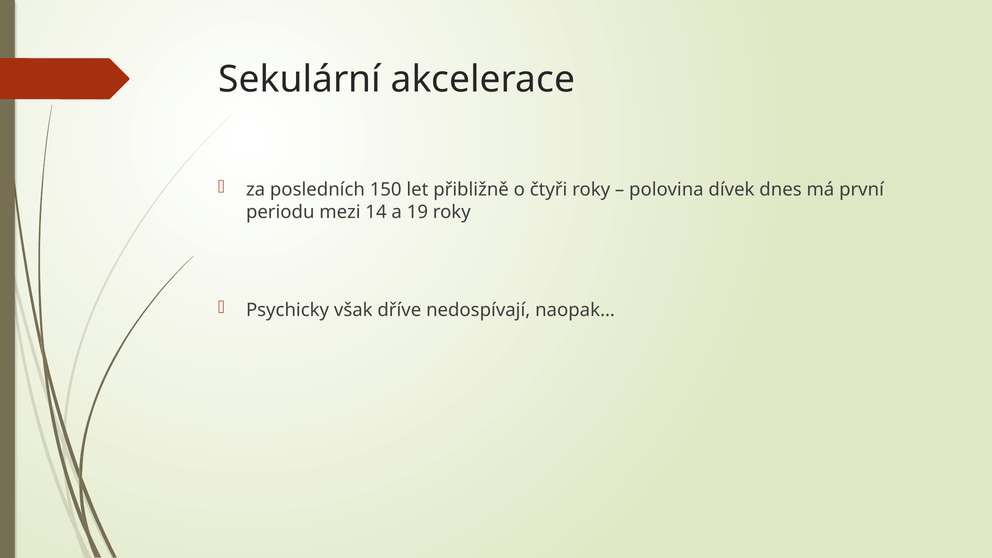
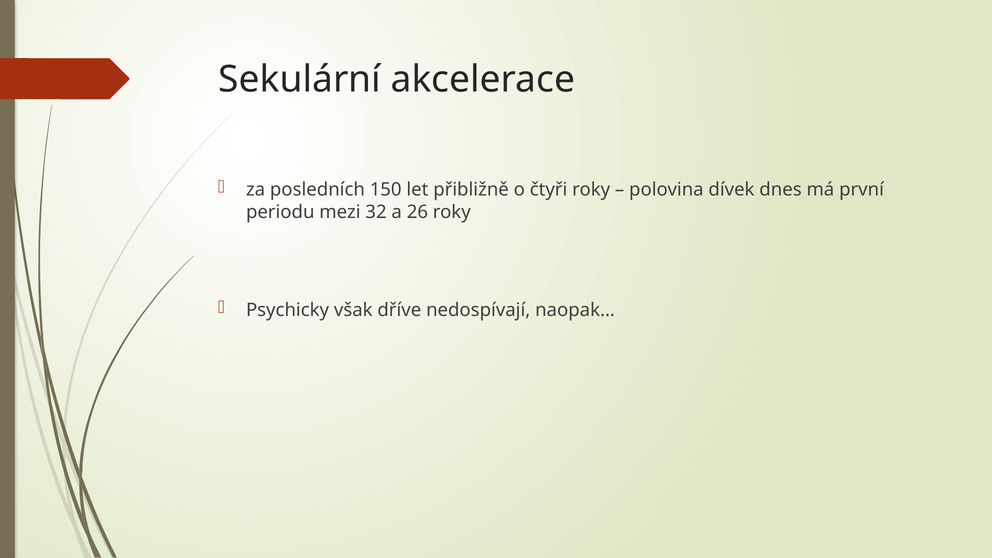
14: 14 -> 32
19: 19 -> 26
